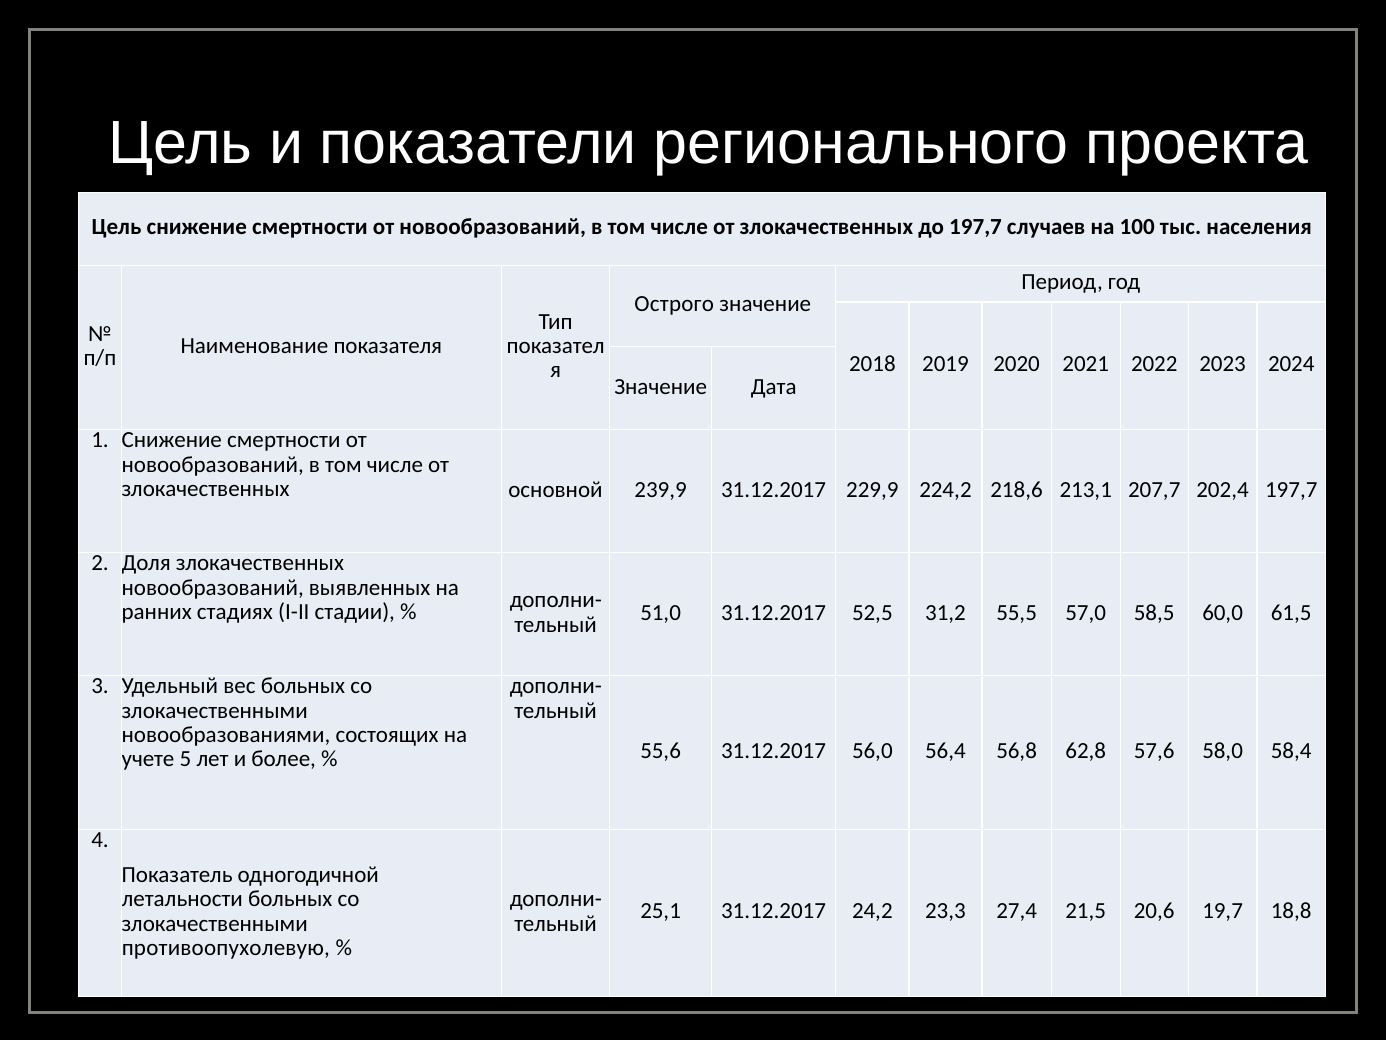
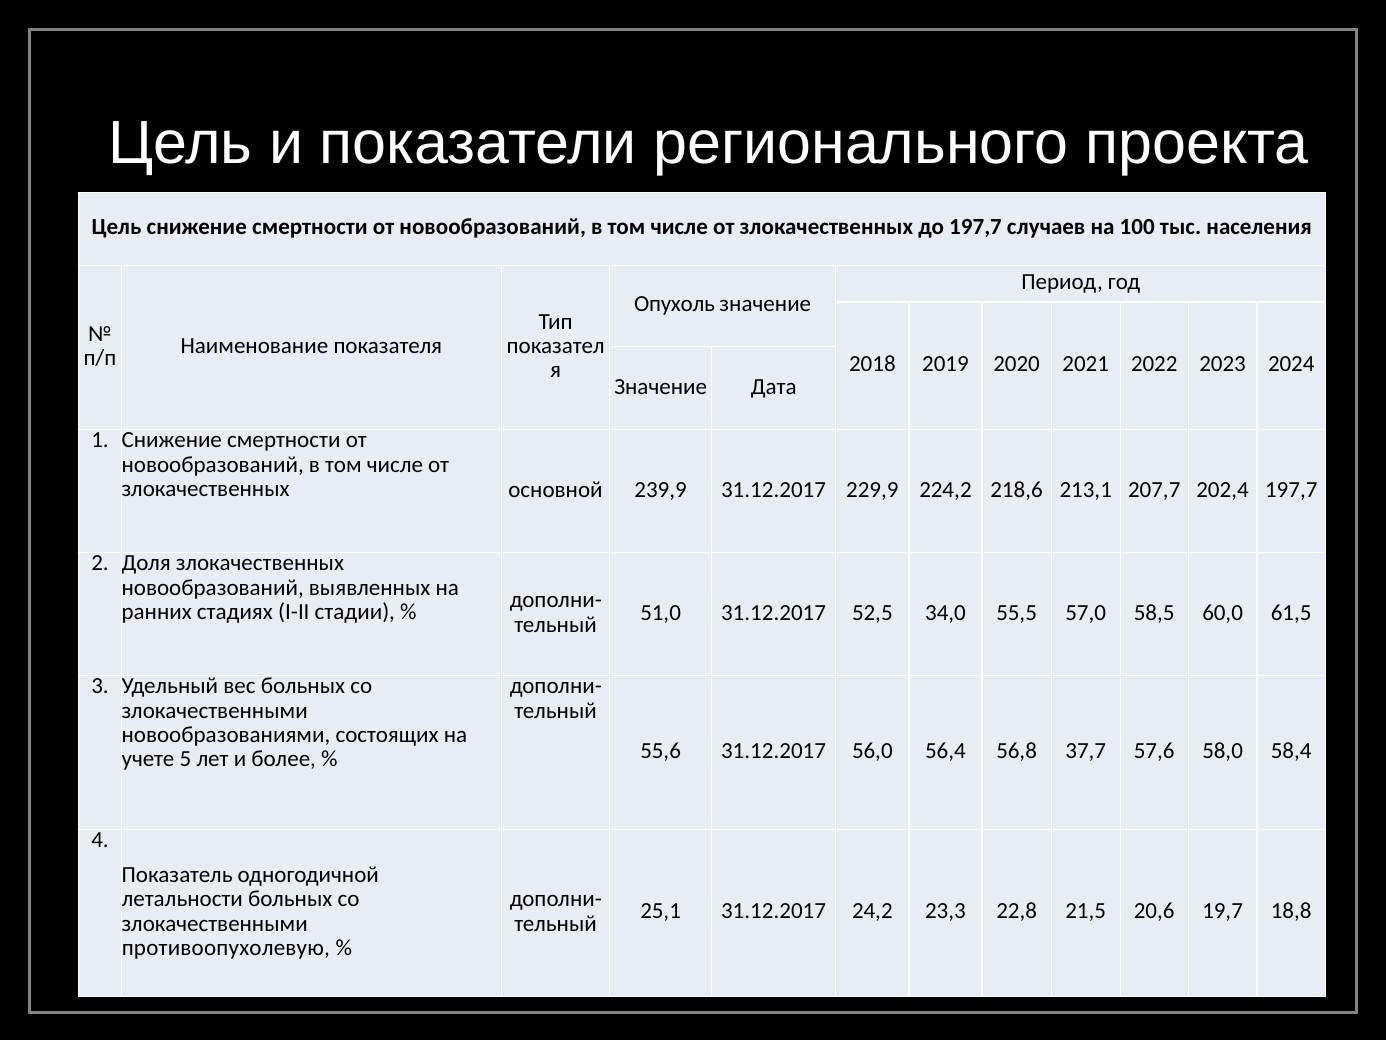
Острого: Острого -> Опухоль
31,2: 31,2 -> 34,0
62,8: 62,8 -> 37,7
27,4: 27,4 -> 22,8
